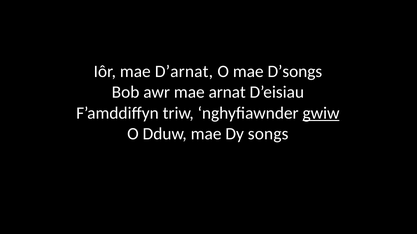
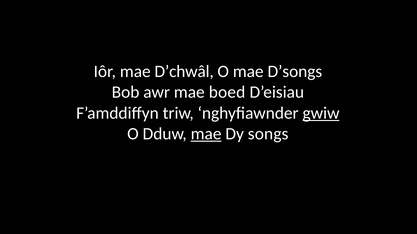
D’arnat: D’arnat -> D’chwâl
arnat: arnat -> boed
mae at (206, 134) underline: none -> present
